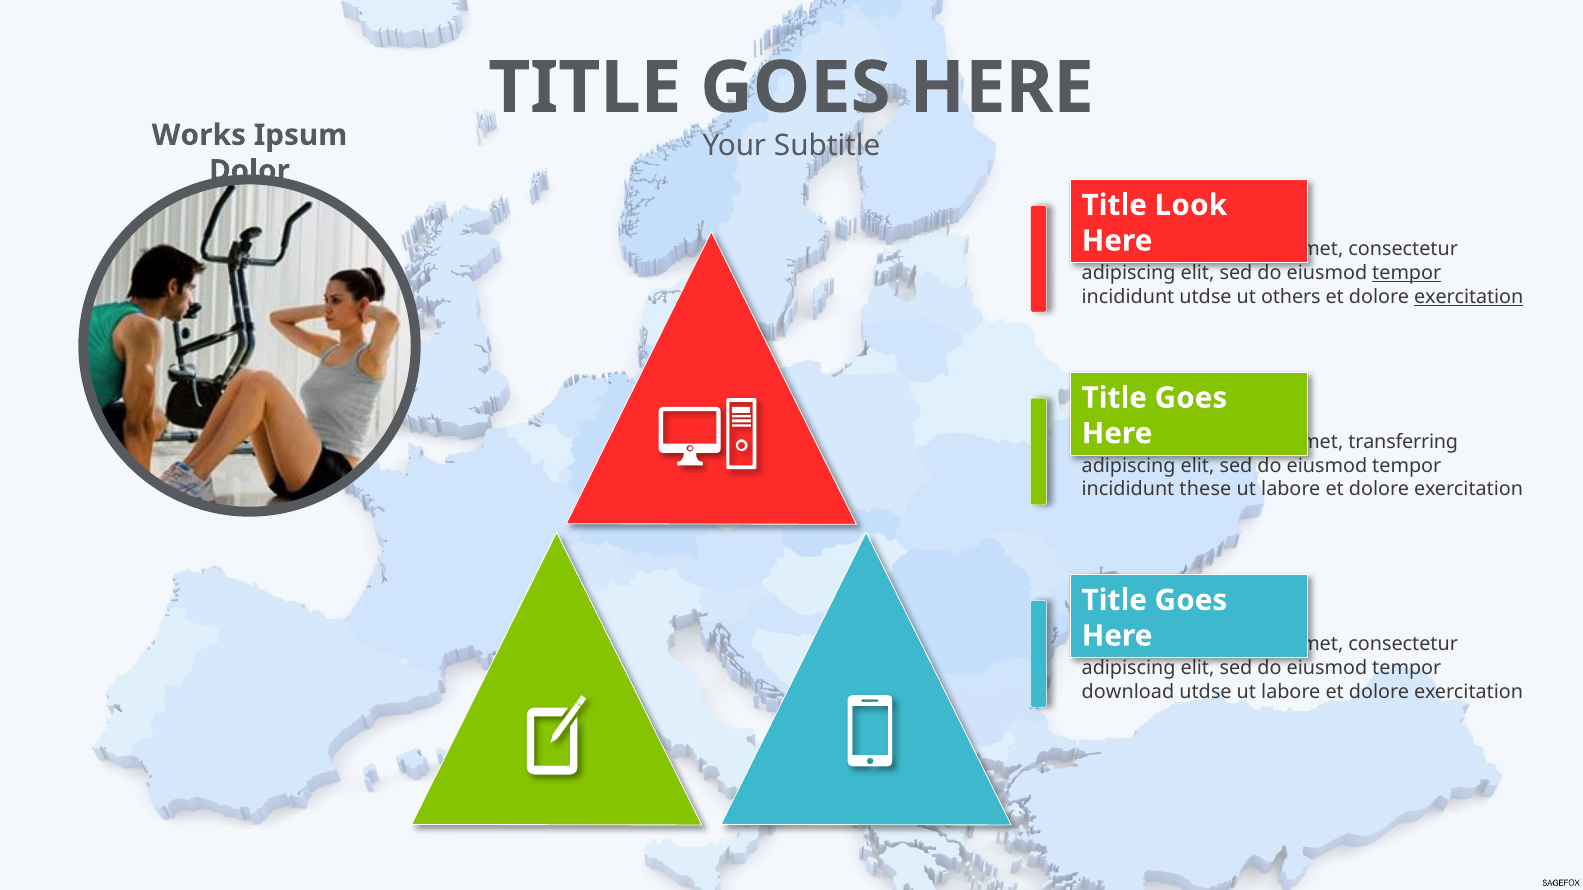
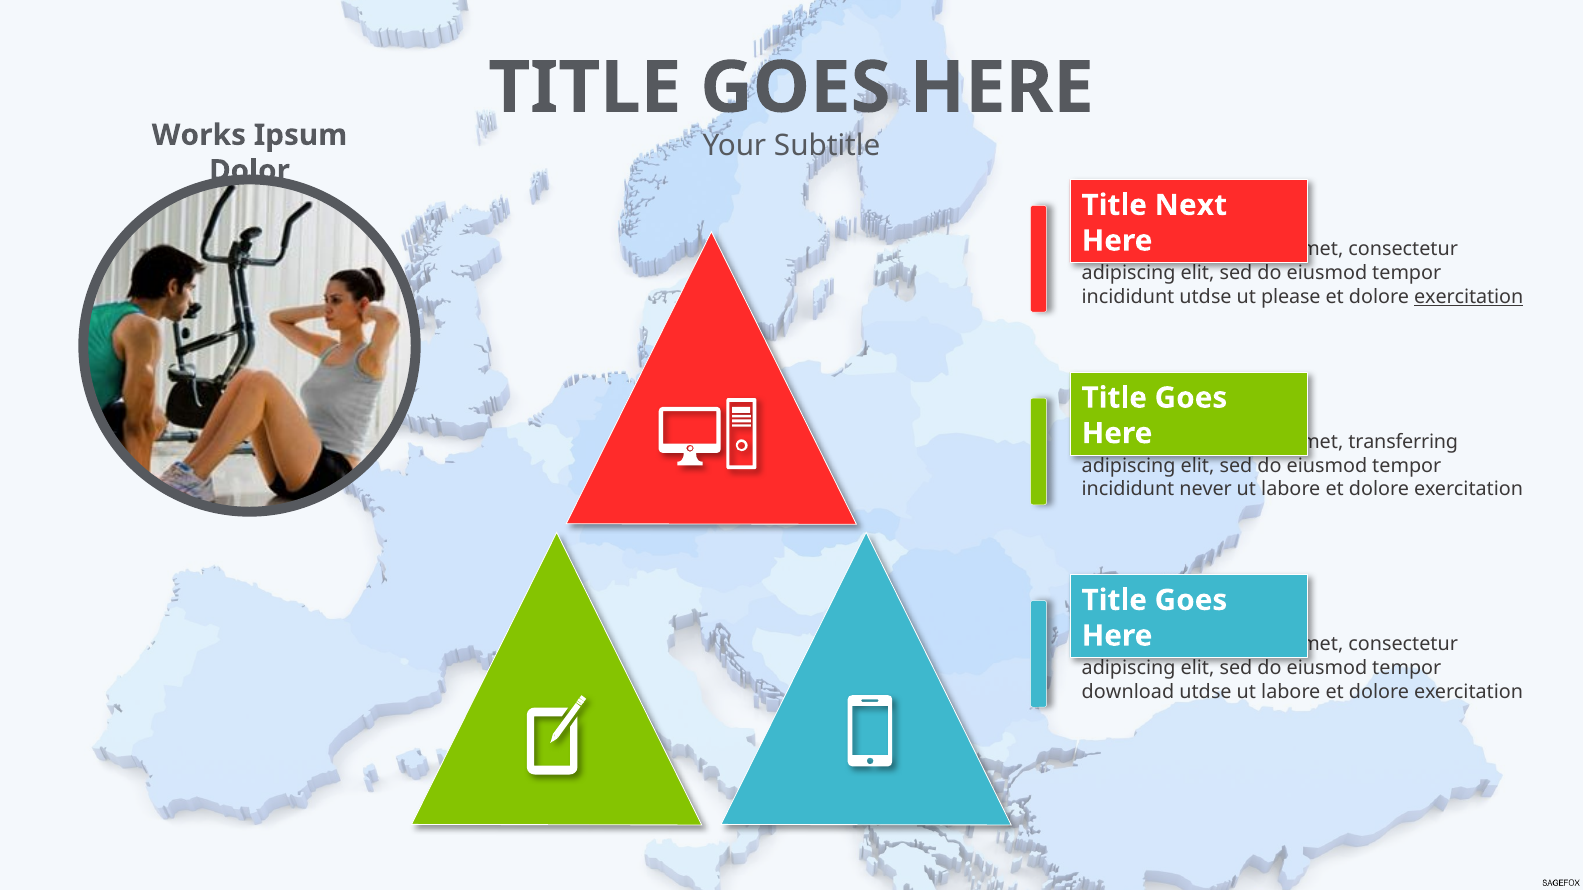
Look: Look -> Next
tempor at (1407, 273) underline: present -> none
others: others -> please
these: these -> never
